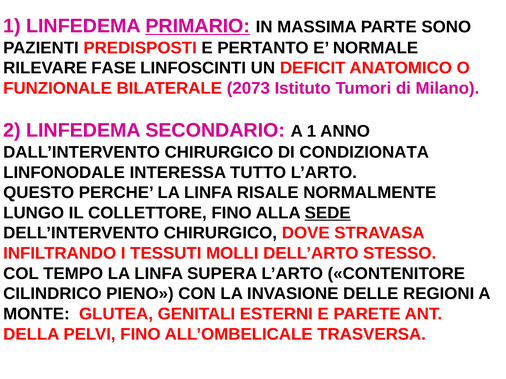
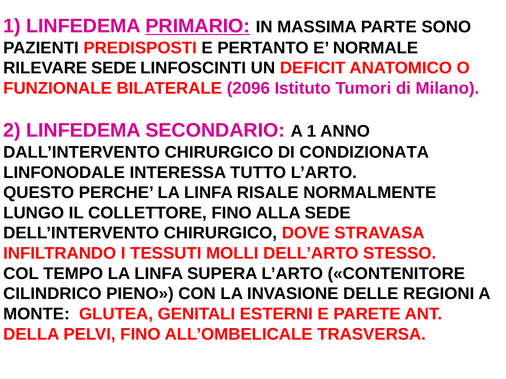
RILEVARE FASE: FASE -> SEDE
2073: 2073 -> 2096
SEDE at (328, 213) underline: present -> none
